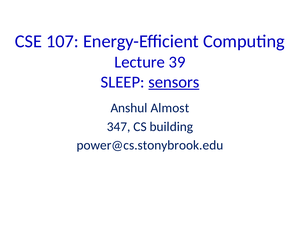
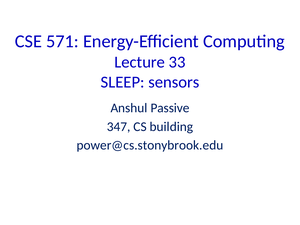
107: 107 -> 571
39: 39 -> 33
sensors underline: present -> none
Almost: Almost -> Passive
